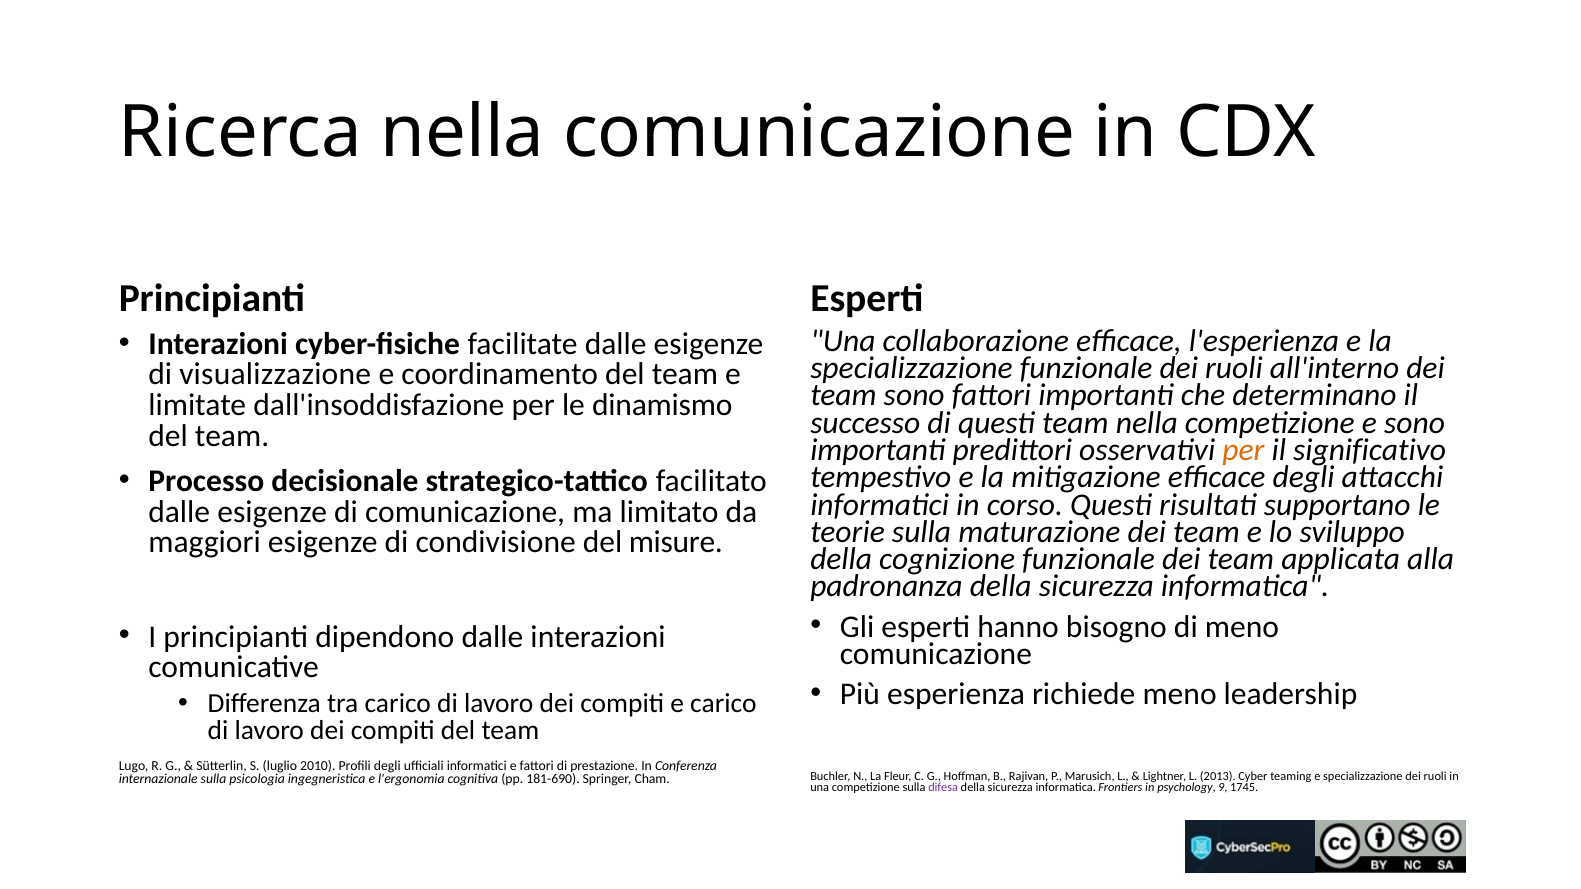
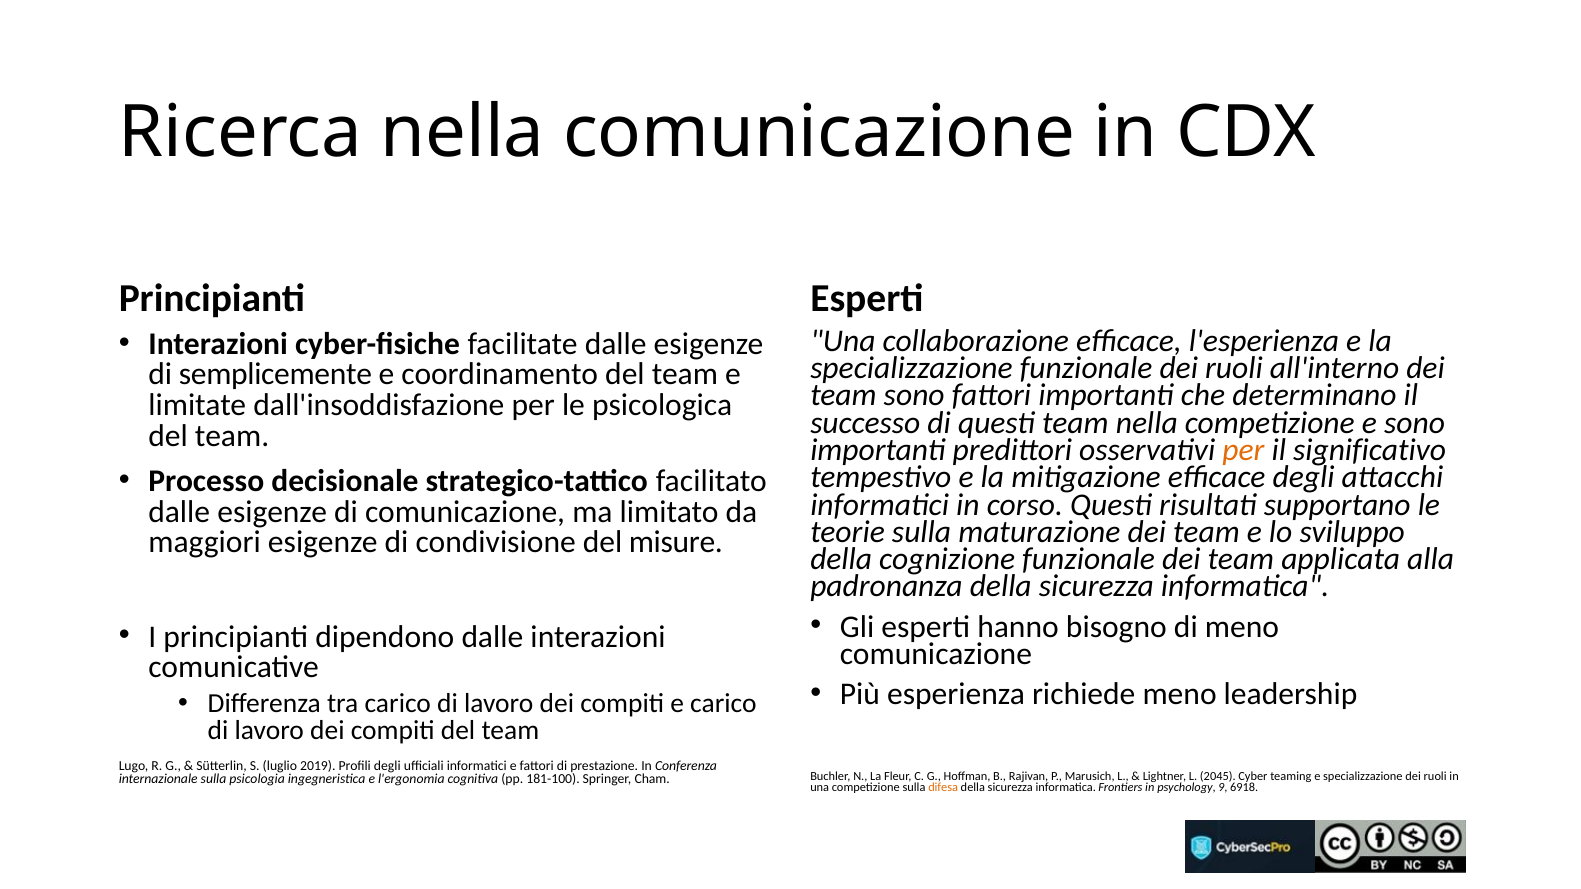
visualizzazione: visualizzazione -> semplicemente
dinamismo: dinamismo -> psicologica
2010: 2010 -> 2019
2013: 2013 -> 2045
181-690: 181-690 -> 181-100
difesa colour: purple -> orange
1745: 1745 -> 6918
